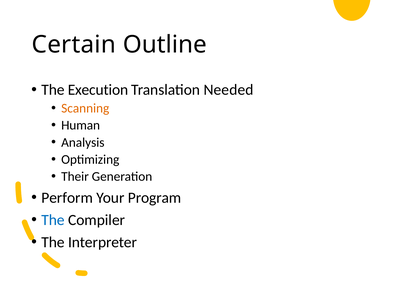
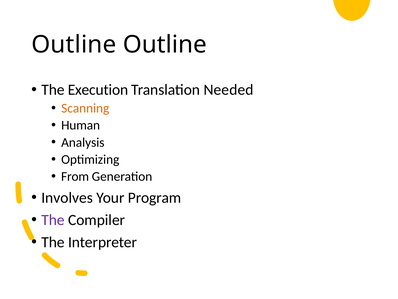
Certain at (74, 45): Certain -> Outline
Their: Their -> From
Perform: Perform -> Involves
The at (53, 220) colour: blue -> purple
